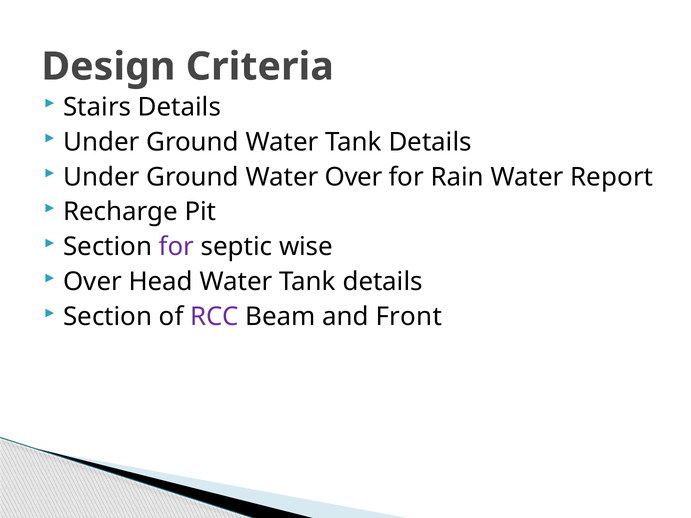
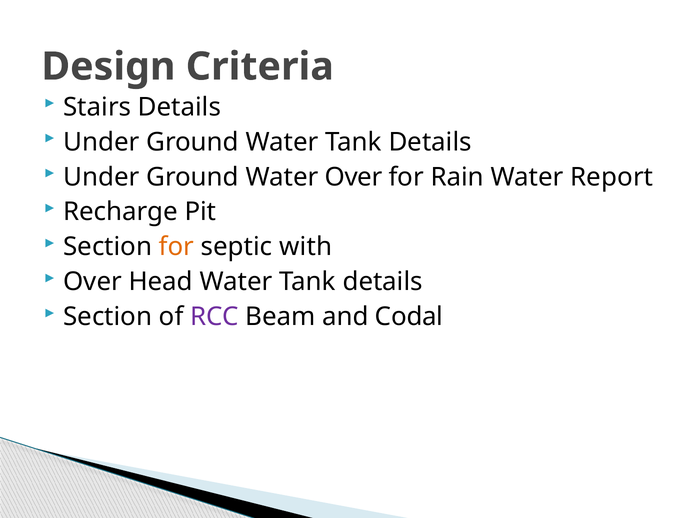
for at (177, 247) colour: purple -> orange
wise: wise -> with
Front: Front -> Codal
